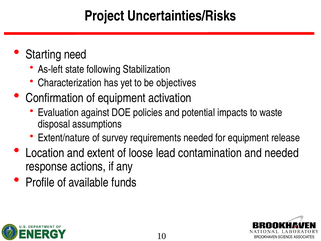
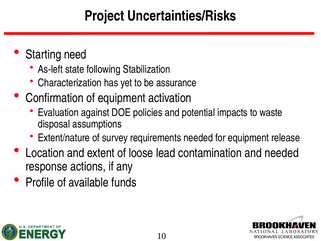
objectives: objectives -> assurance
